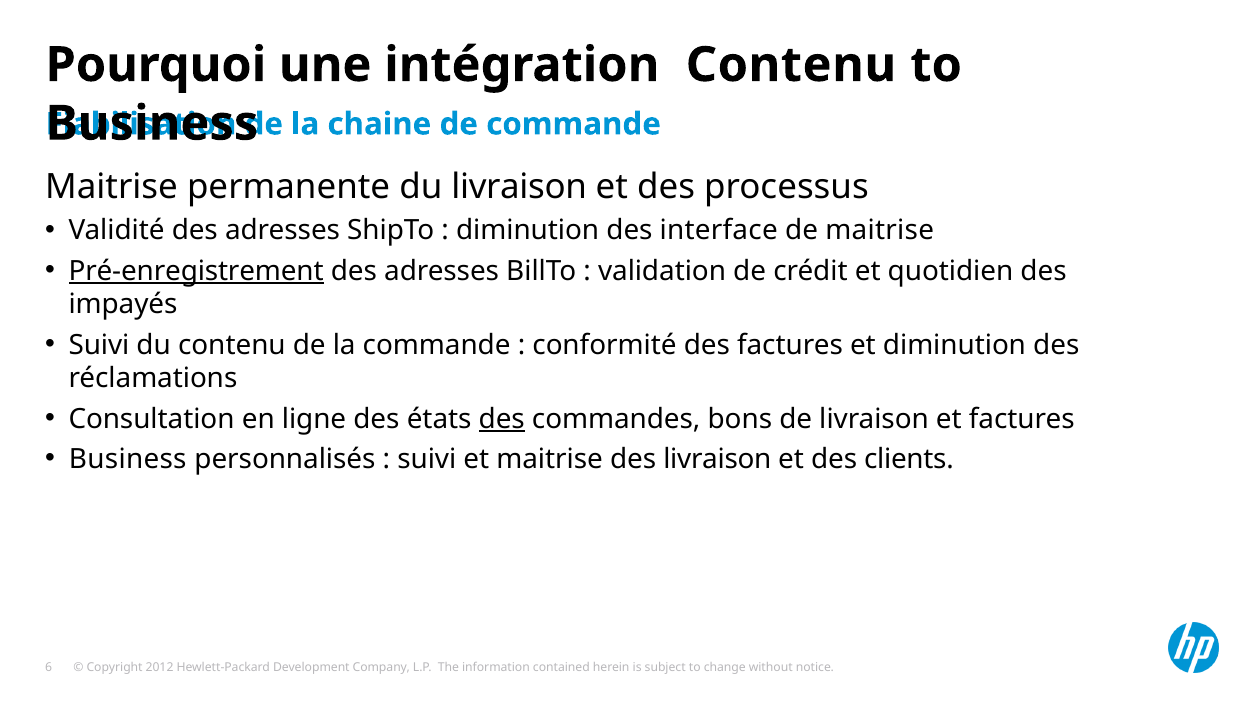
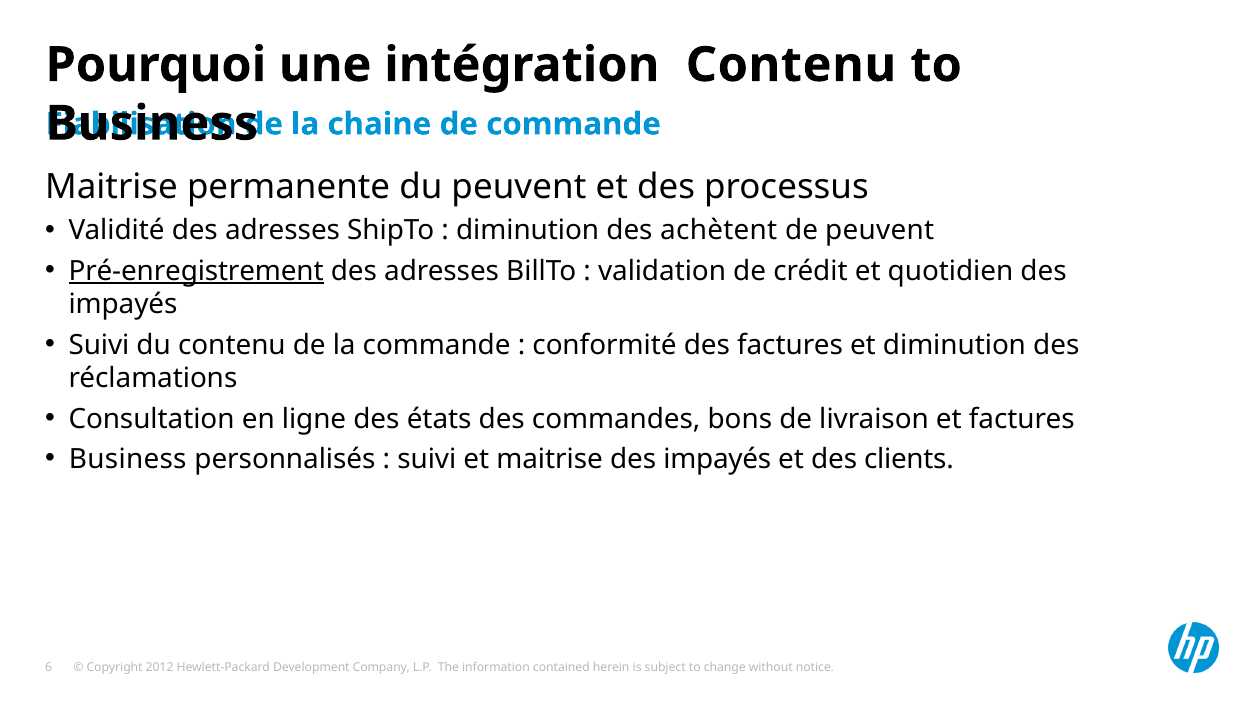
du livraison: livraison -> peuvent
interface: interface -> achètent
de maitrise: maitrise -> peuvent
des at (502, 419) underline: present -> none
maitrise des livraison: livraison -> impayés
